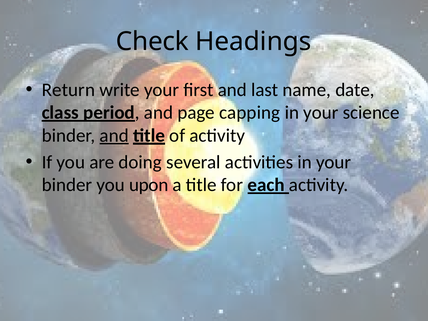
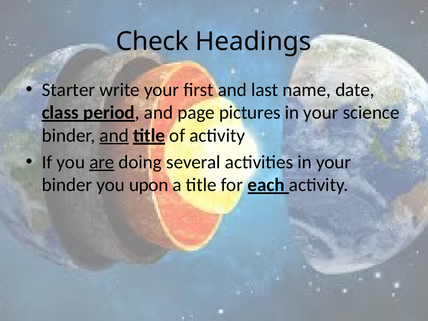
Return: Return -> Starter
capping: capping -> pictures
are underline: none -> present
